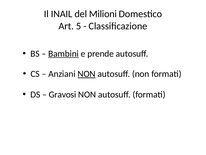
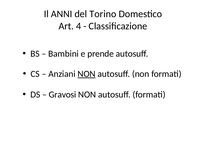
INAIL: INAIL -> ANNI
Milioni: Milioni -> Torino
5: 5 -> 4
Bambini underline: present -> none
